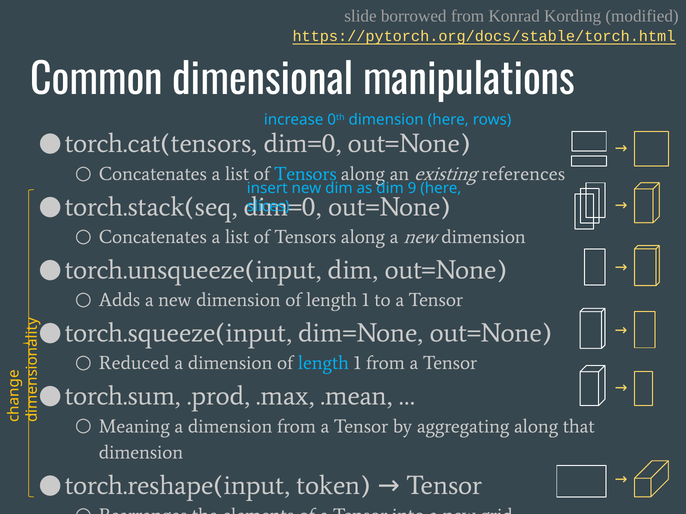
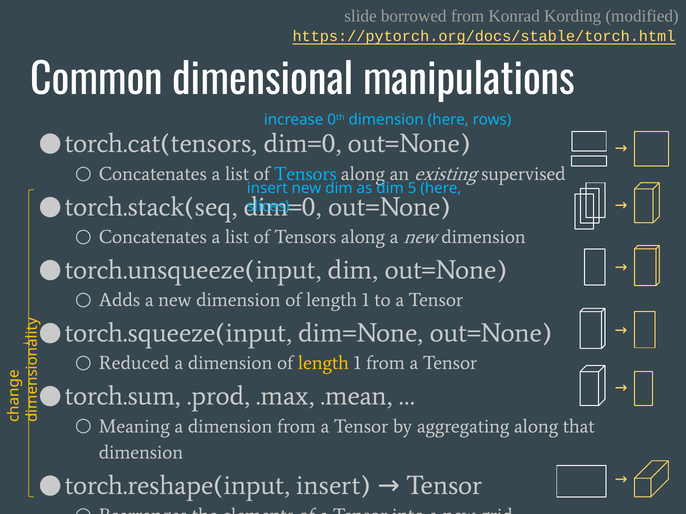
references: references -> supervised
9: 9 -> 5
length at (323, 364) colour: light blue -> yellow
torch.reshape(input token: token -> insert
